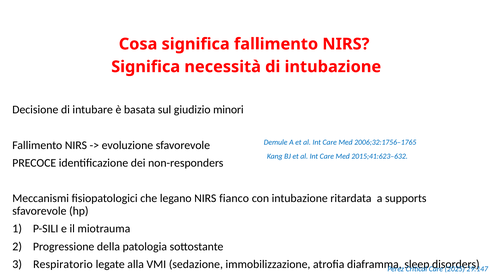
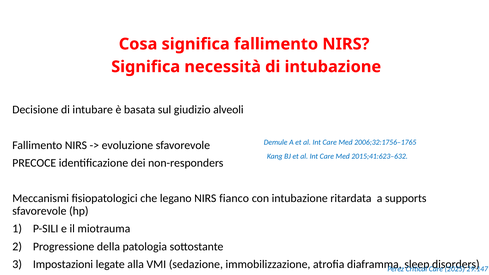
minori: minori -> alveoli
Respiratorio: Respiratorio -> Impostazioni
